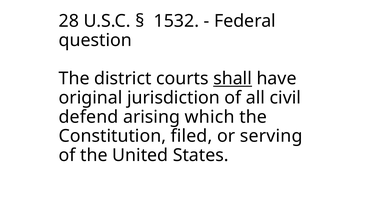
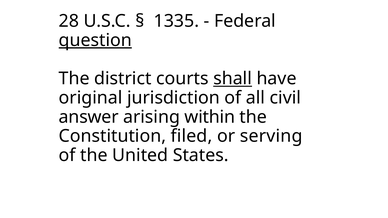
1532: 1532 -> 1335
question underline: none -> present
defend: defend -> answer
which: which -> within
